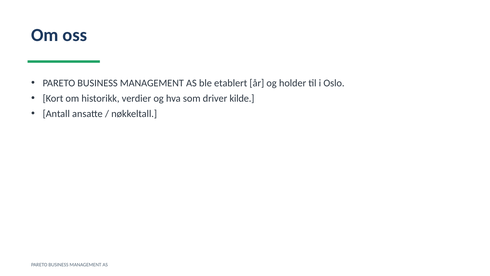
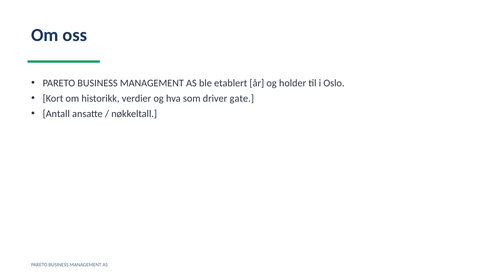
kilde: kilde -> gate
